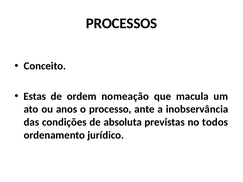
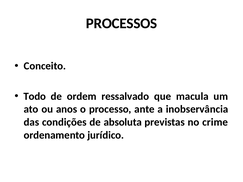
Estas: Estas -> Todo
nomeação: nomeação -> ressalvado
todos: todos -> crime
